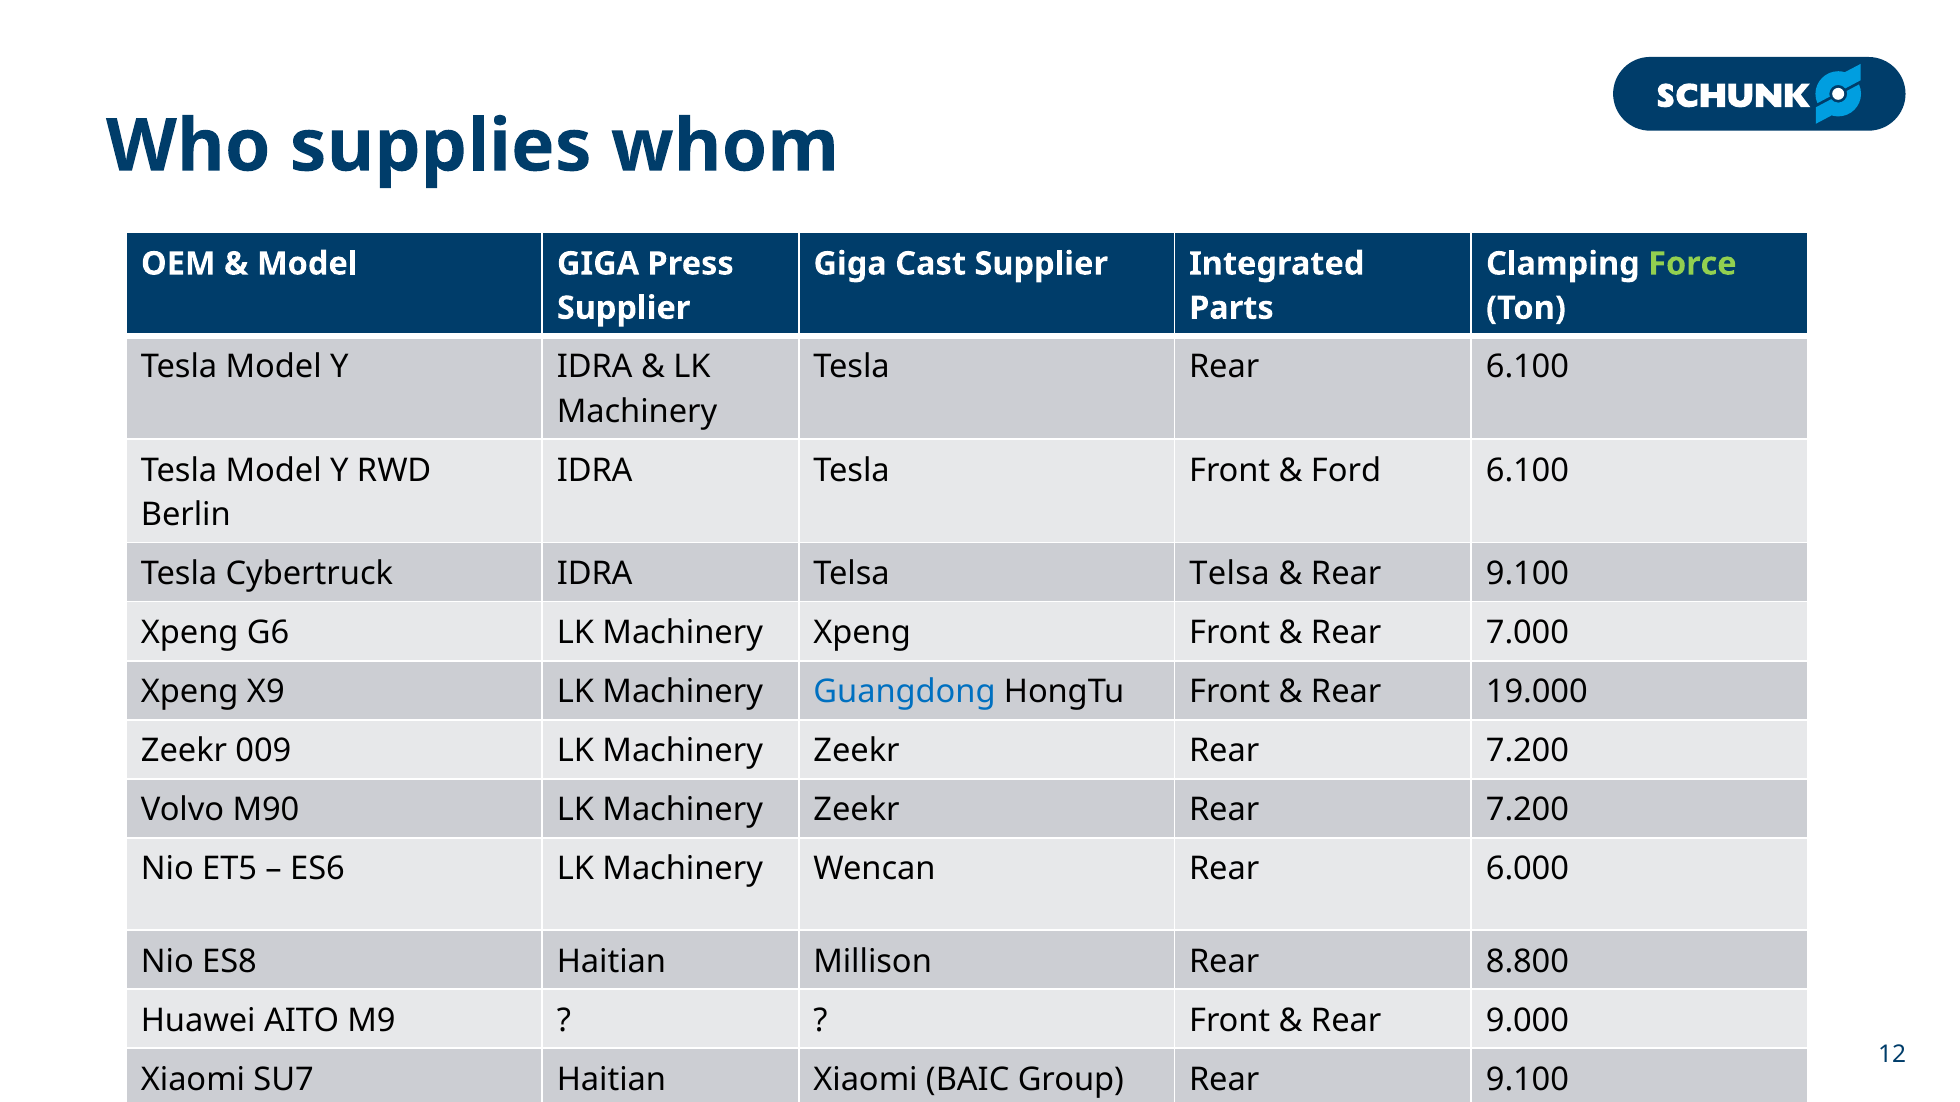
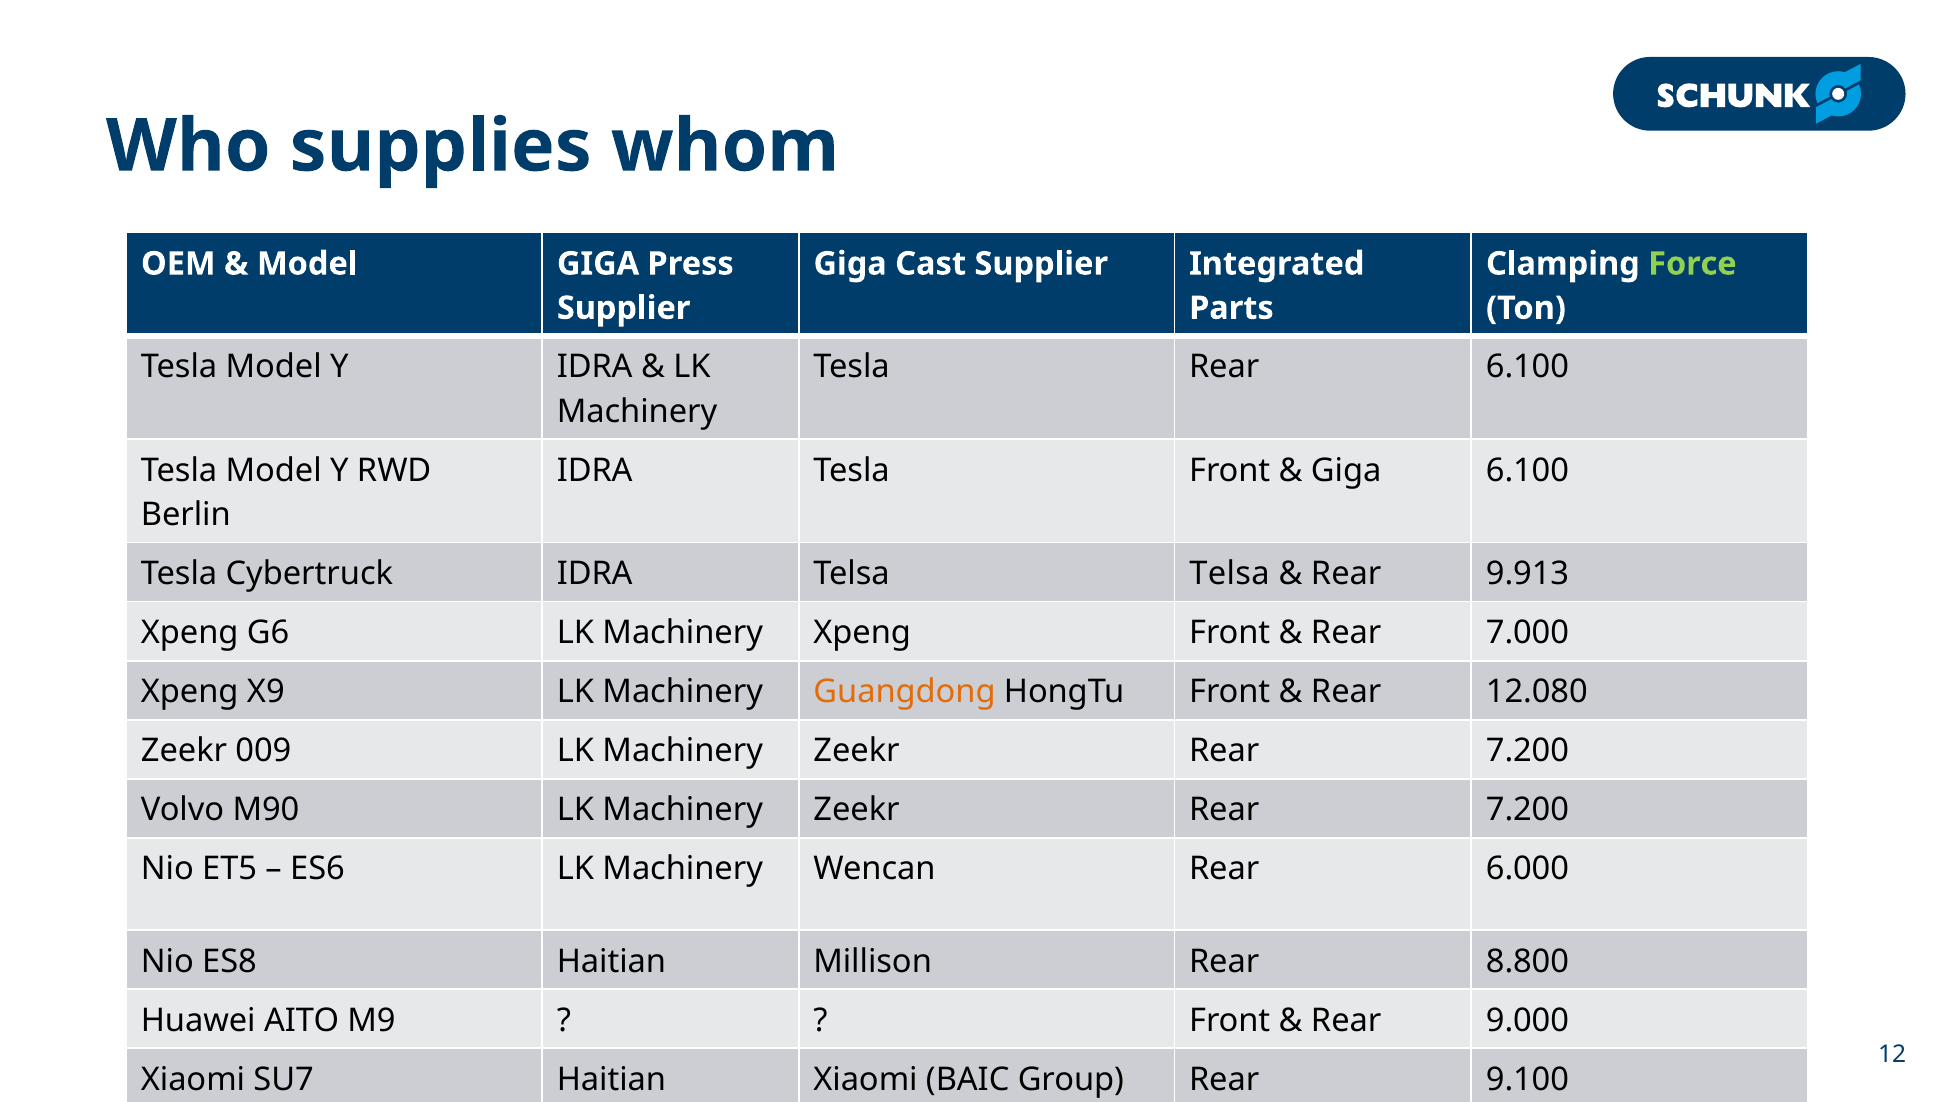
Ford at (1346, 471): Ford -> Giga
9.100 at (1528, 574): 9.100 -> 9.913
Guangdong colour: blue -> orange
19.000: 19.000 -> 12.080
